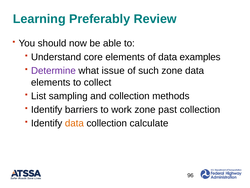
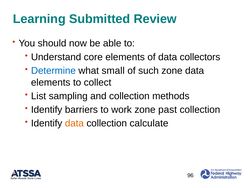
Preferably: Preferably -> Submitted
examples: examples -> collectors
Determine colour: purple -> blue
issue: issue -> small
